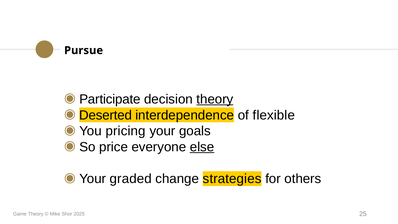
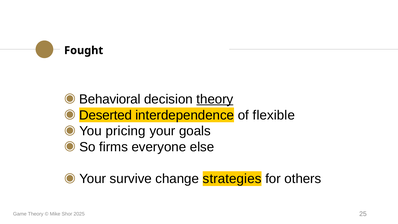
Pursue: Pursue -> Fought
Participate: Participate -> Behavioral
price: price -> firms
else underline: present -> none
graded: graded -> survive
